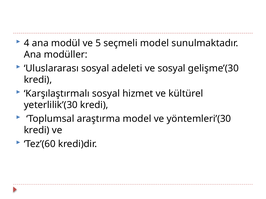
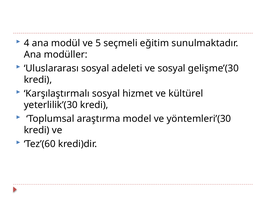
seçmeli model: model -> eğitim
